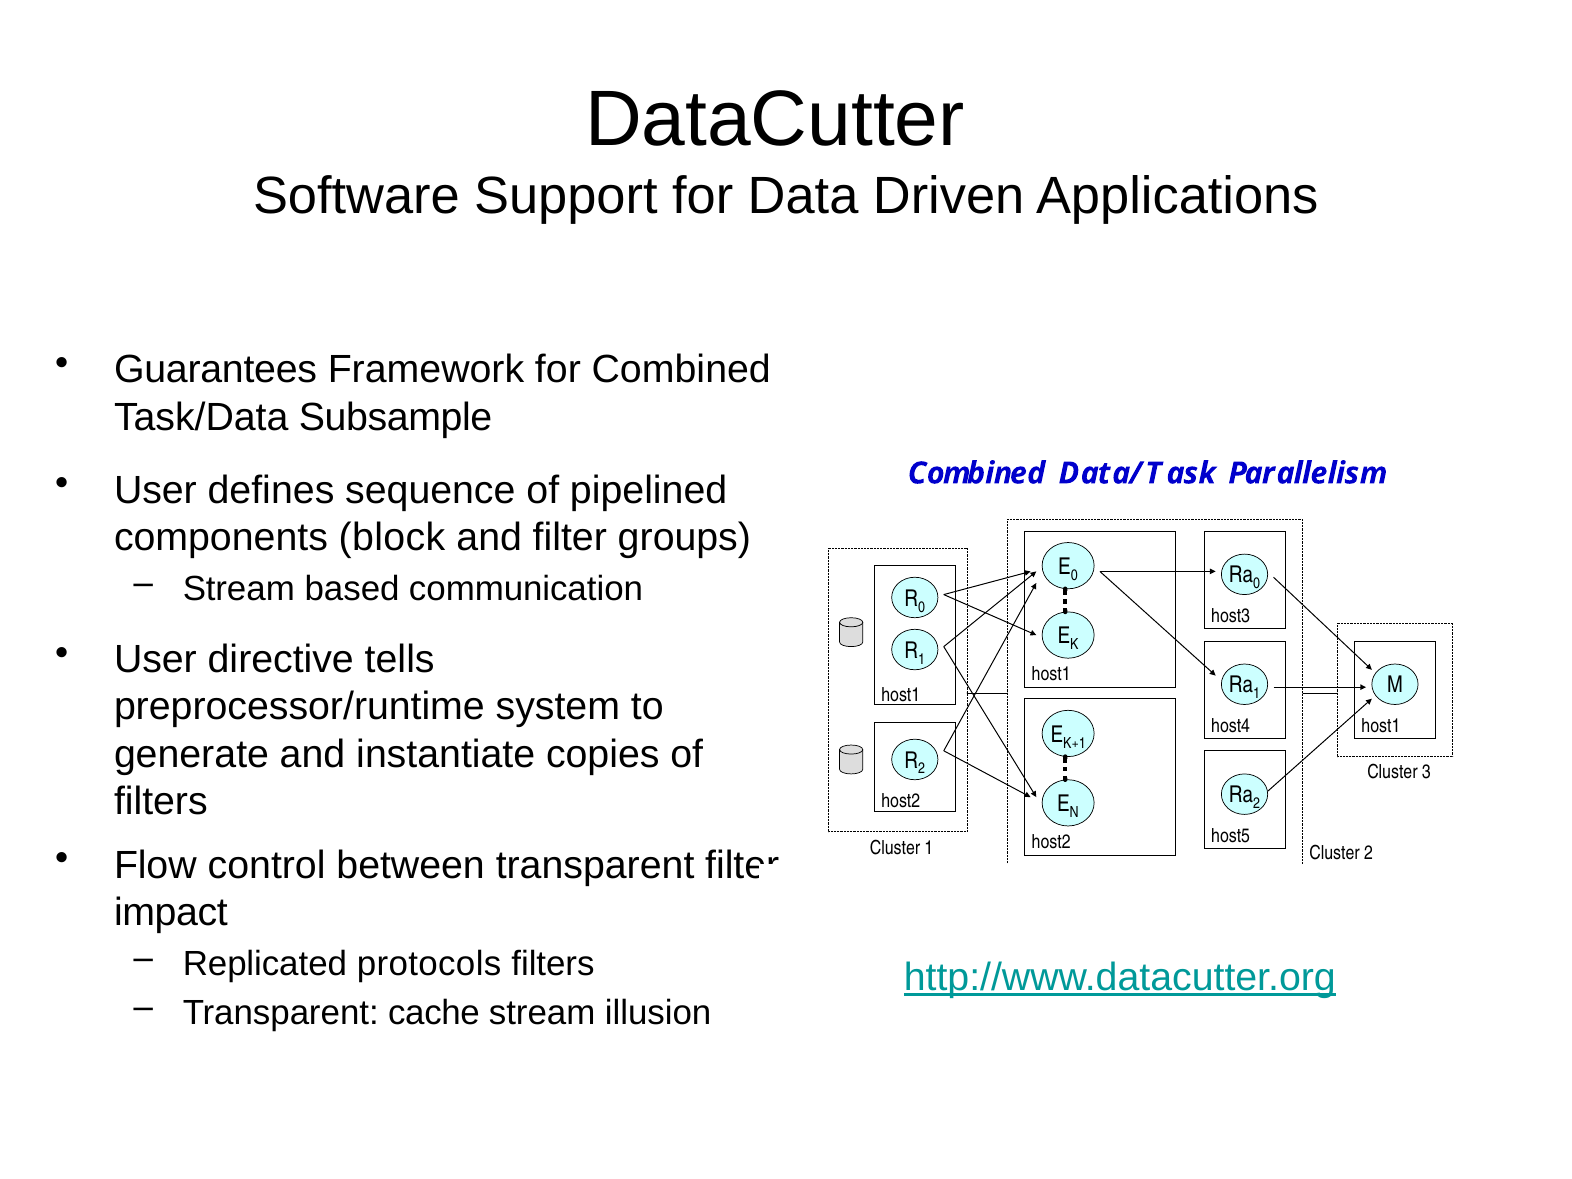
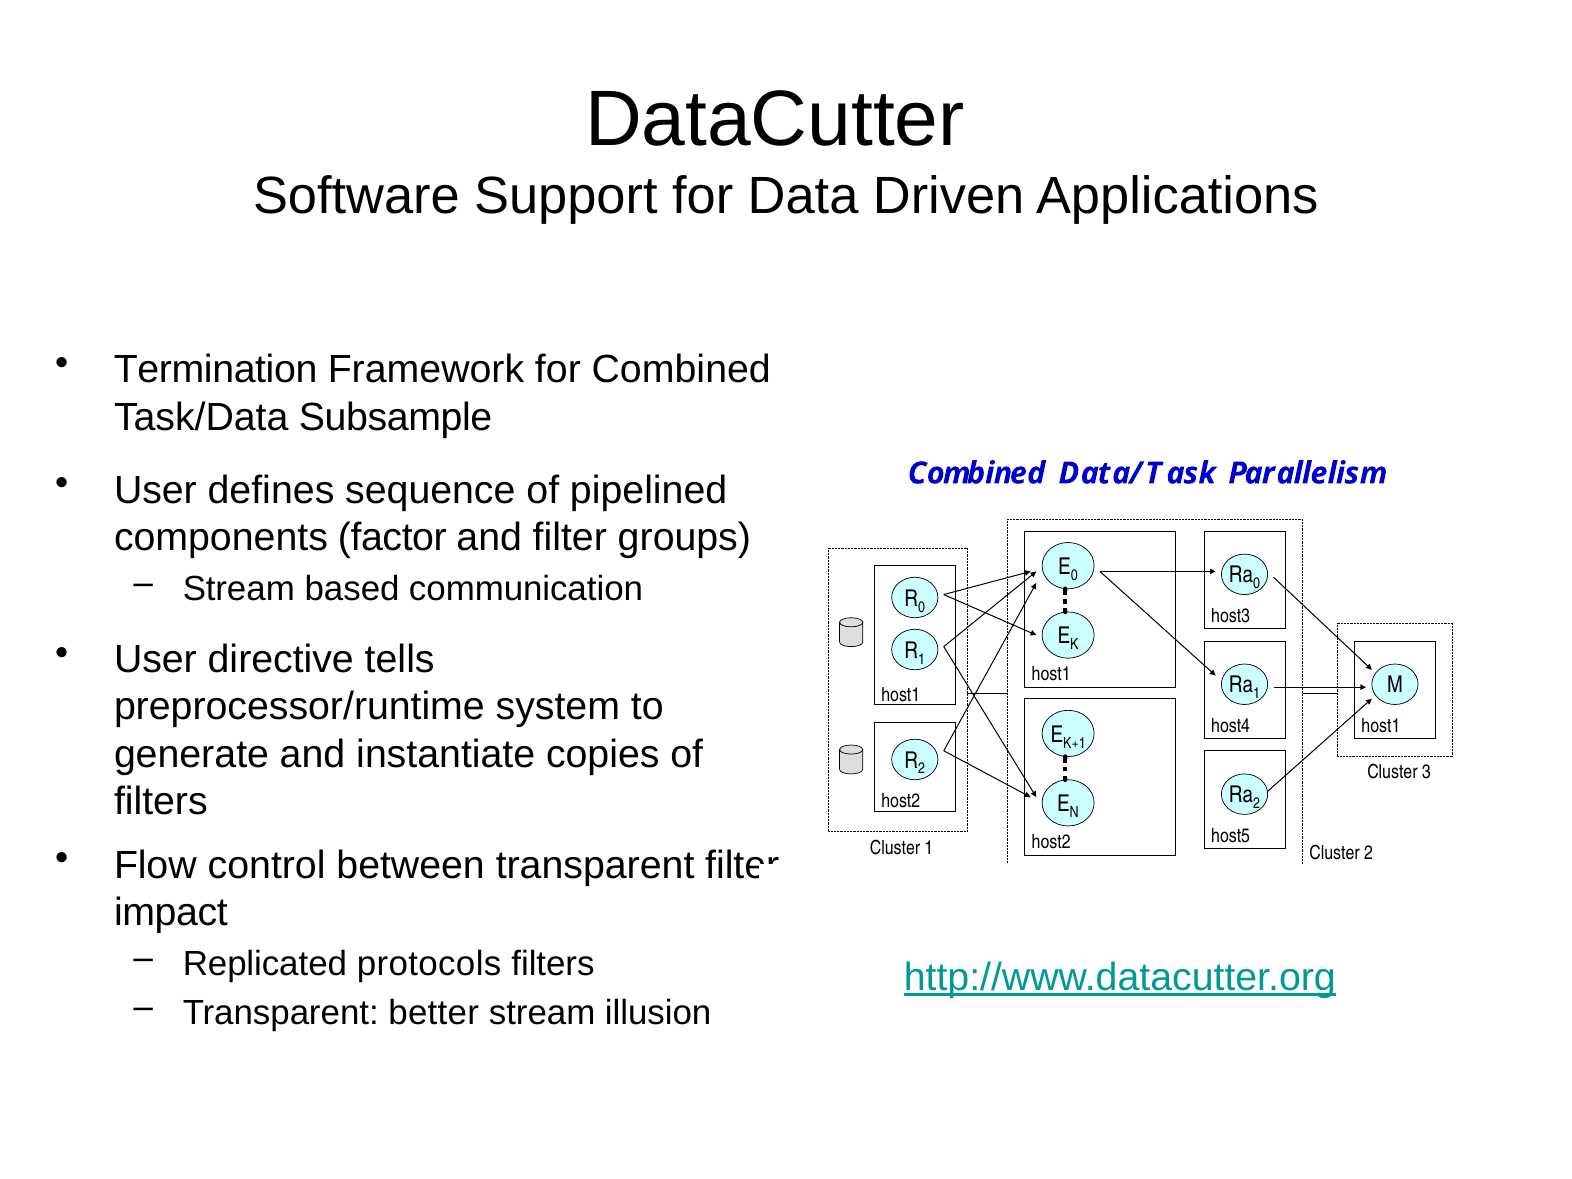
Guarantees: Guarantees -> Termination
block: block -> factor
cache: cache -> better
